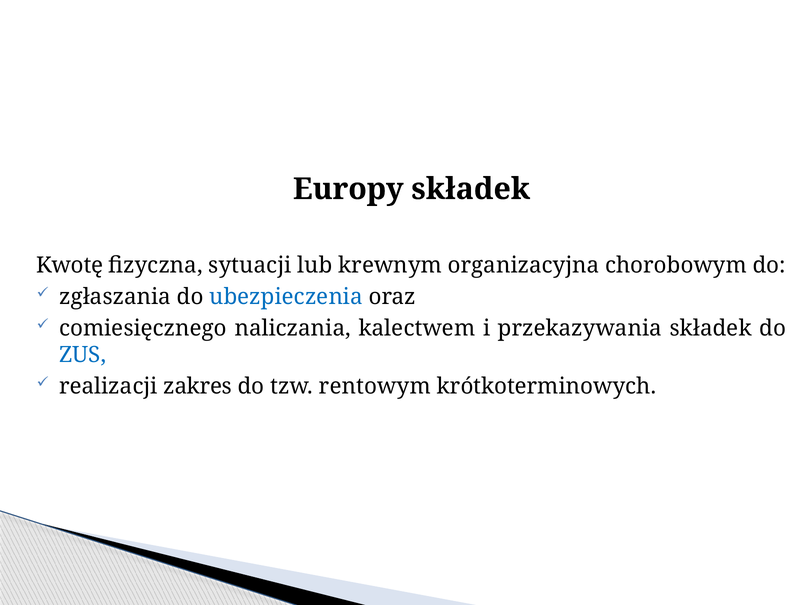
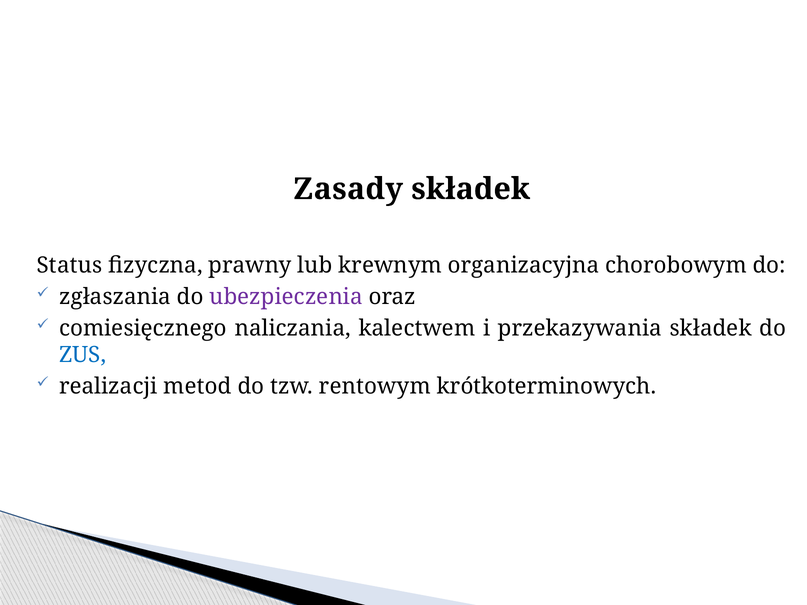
Europy: Europy -> Zasady
Kwotę: Kwotę -> Status
sytuacji: sytuacji -> prawny
ubezpieczenia colour: blue -> purple
zakres: zakres -> metod
